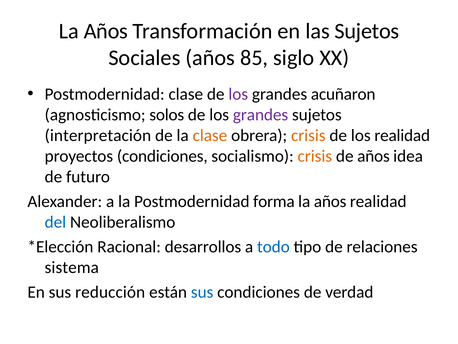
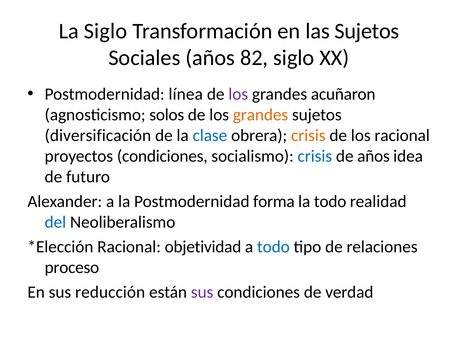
Años at (106, 31): Años -> Siglo
85: 85 -> 82
Postmodernidad clase: clase -> línea
grandes at (261, 115) colour: purple -> orange
interpretación: interpretación -> diversificación
clase at (210, 135) colour: orange -> blue
los realidad: realidad -> racional
crisis at (315, 156) colour: orange -> blue
años at (330, 201): años -> todo
desarrollos: desarrollos -> objetividad
sistema: sistema -> proceso
sus at (202, 292) colour: blue -> purple
